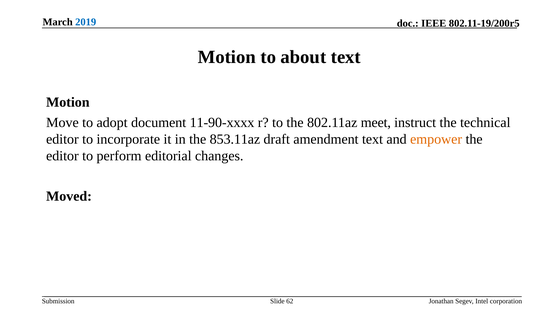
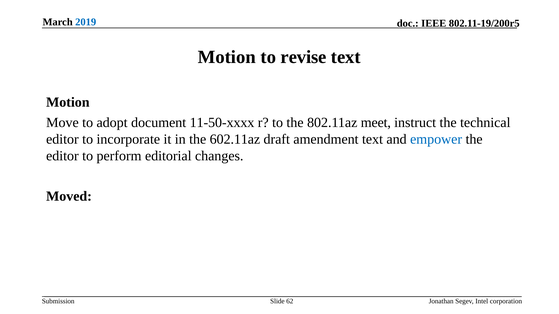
about: about -> revise
11-90-xxxx: 11-90-xxxx -> 11-50-xxxx
853.11az: 853.11az -> 602.11az
empower colour: orange -> blue
